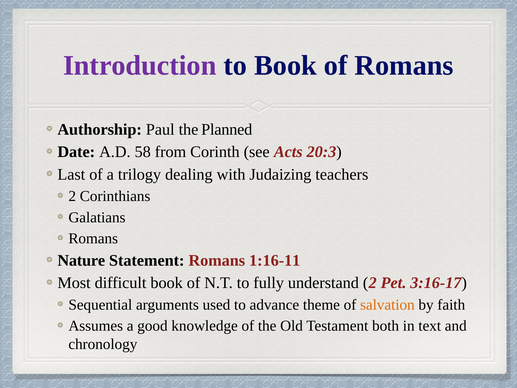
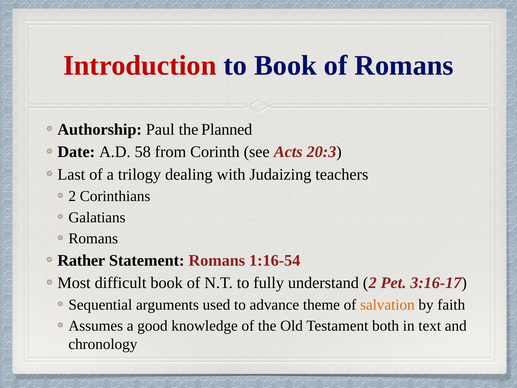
Introduction colour: purple -> red
Nature: Nature -> Rather
1:16-11: 1:16-11 -> 1:16-54
